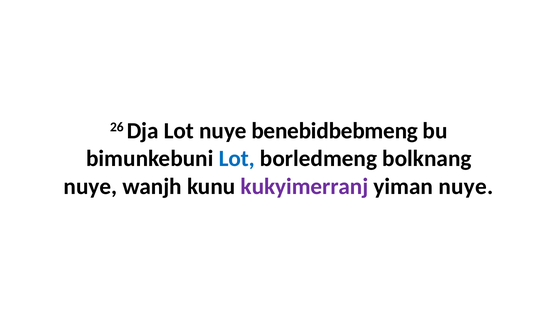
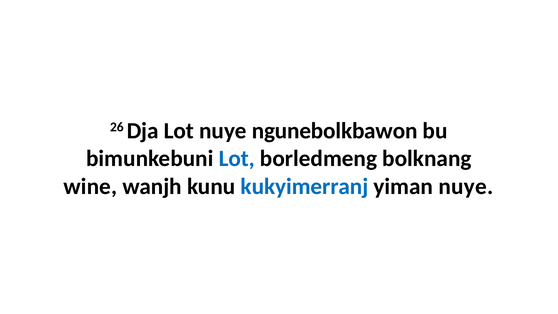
benebidbebmeng: benebidbebmeng -> ngunebolkbawon
nuye at (90, 186): nuye -> wine
kukyimerranj colour: purple -> blue
